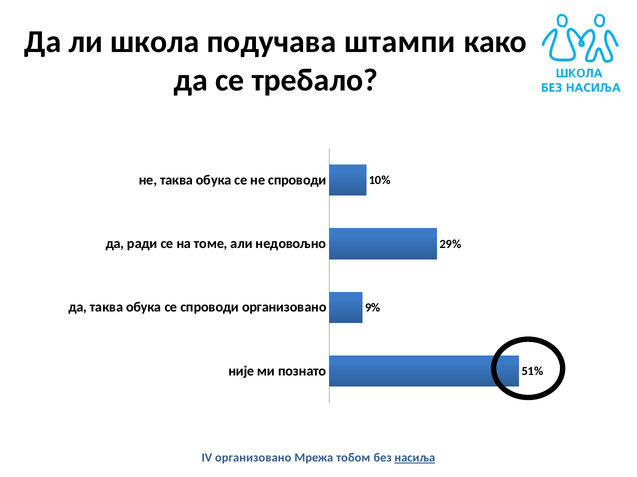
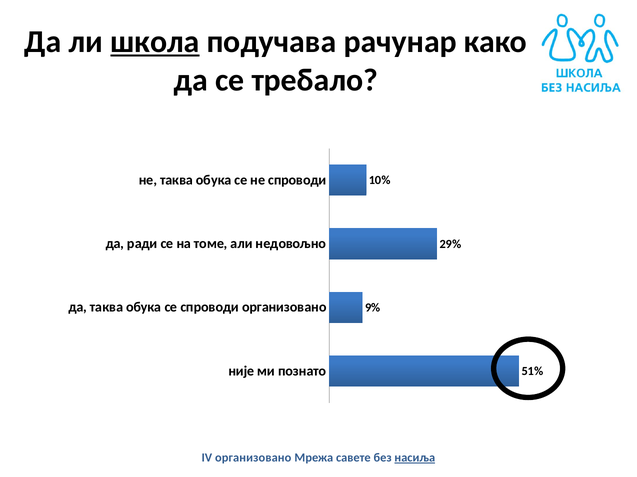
школа underline: none -> present
штампи: штампи -> рачунар
тобом: тобом -> савете
